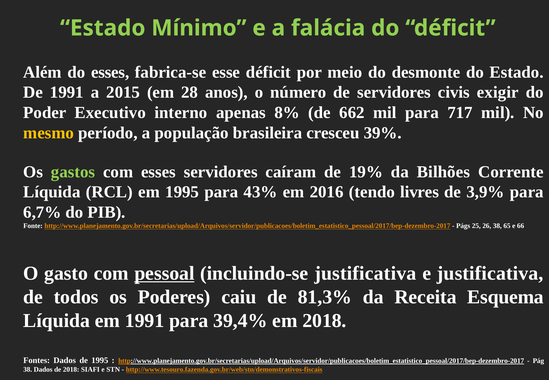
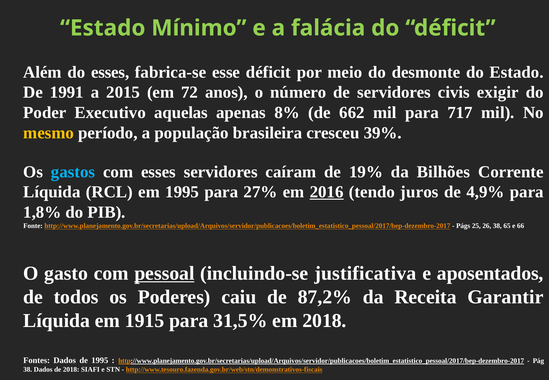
28: 28 -> 72
interno: interno -> aquelas
gastos colour: light green -> light blue
43%: 43% -> 27%
2016 underline: none -> present
livres: livres -> juros
3,9%: 3,9% -> 4,9%
6,7%: 6,7% -> 1,8%
e justificativa: justificativa -> aposentados
81,3%: 81,3% -> 87,2%
Esquema: Esquema -> Garantir
em 1991: 1991 -> 1915
39,4%: 39,4% -> 31,5%
